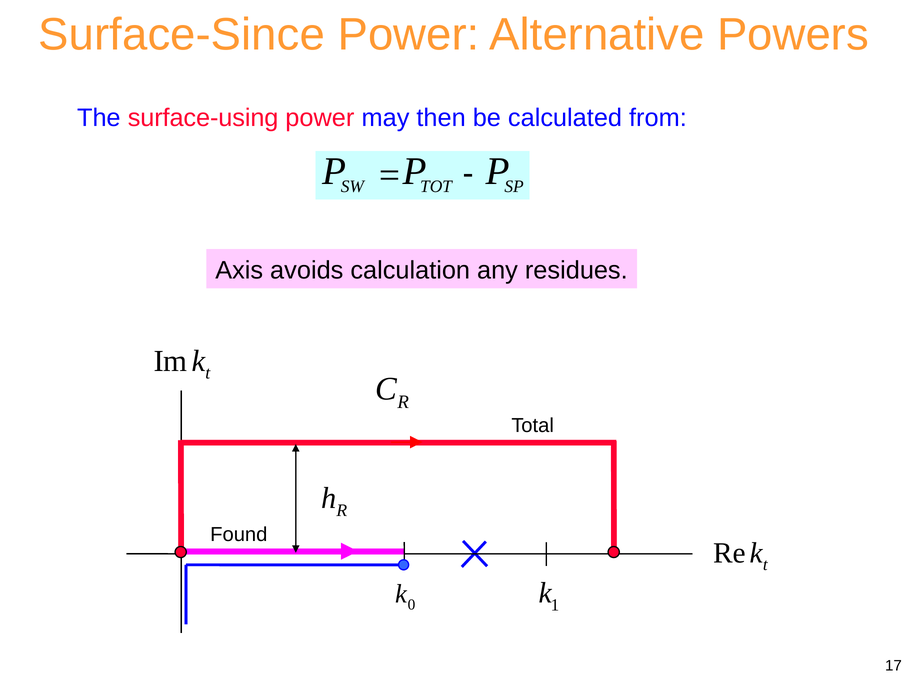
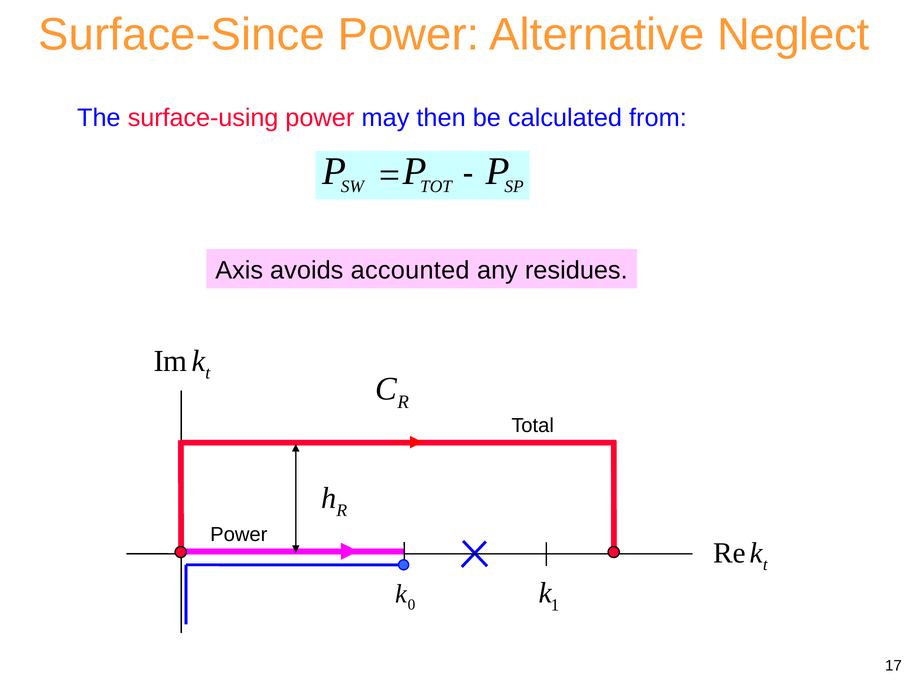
Powers: Powers -> Neglect
calculation: calculation -> accounted
Found at (239, 535): Found -> Power
